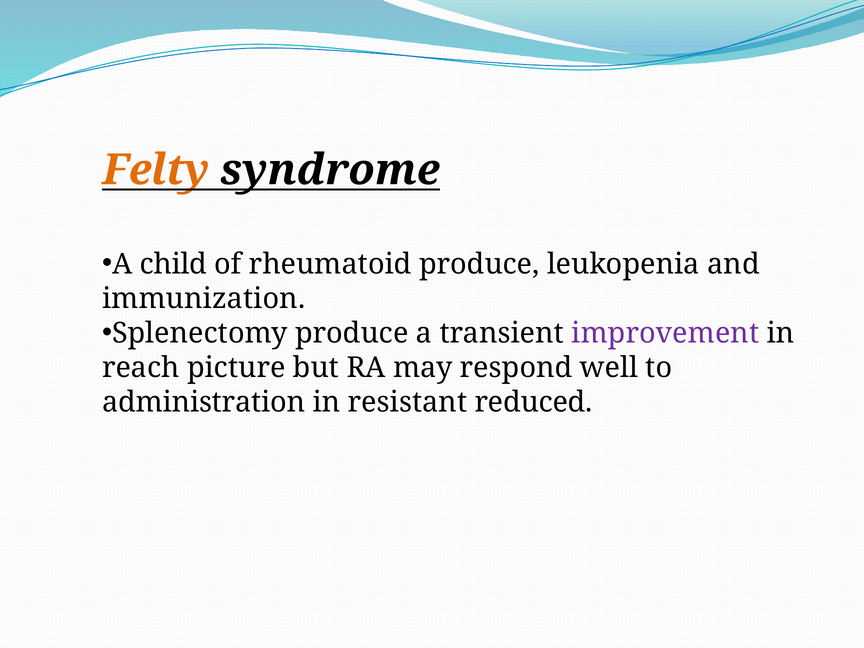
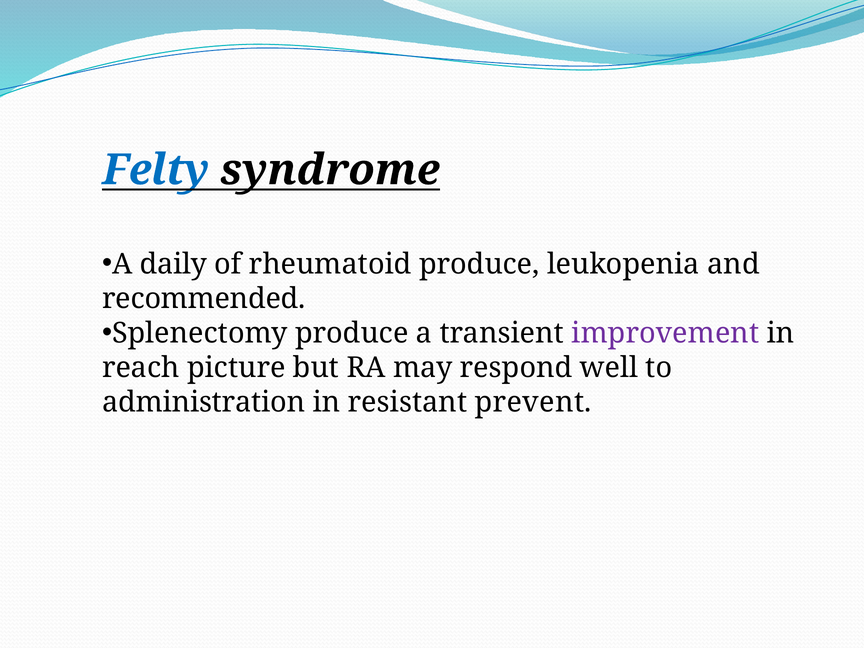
Felty colour: orange -> blue
child: child -> daily
immunization: immunization -> recommended
reduced: reduced -> prevent
